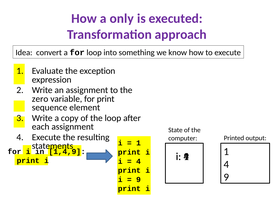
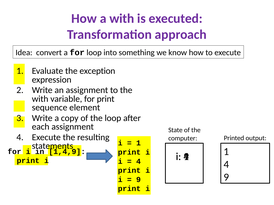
a only: only -> with
zero at (40, 99): zero -> with
